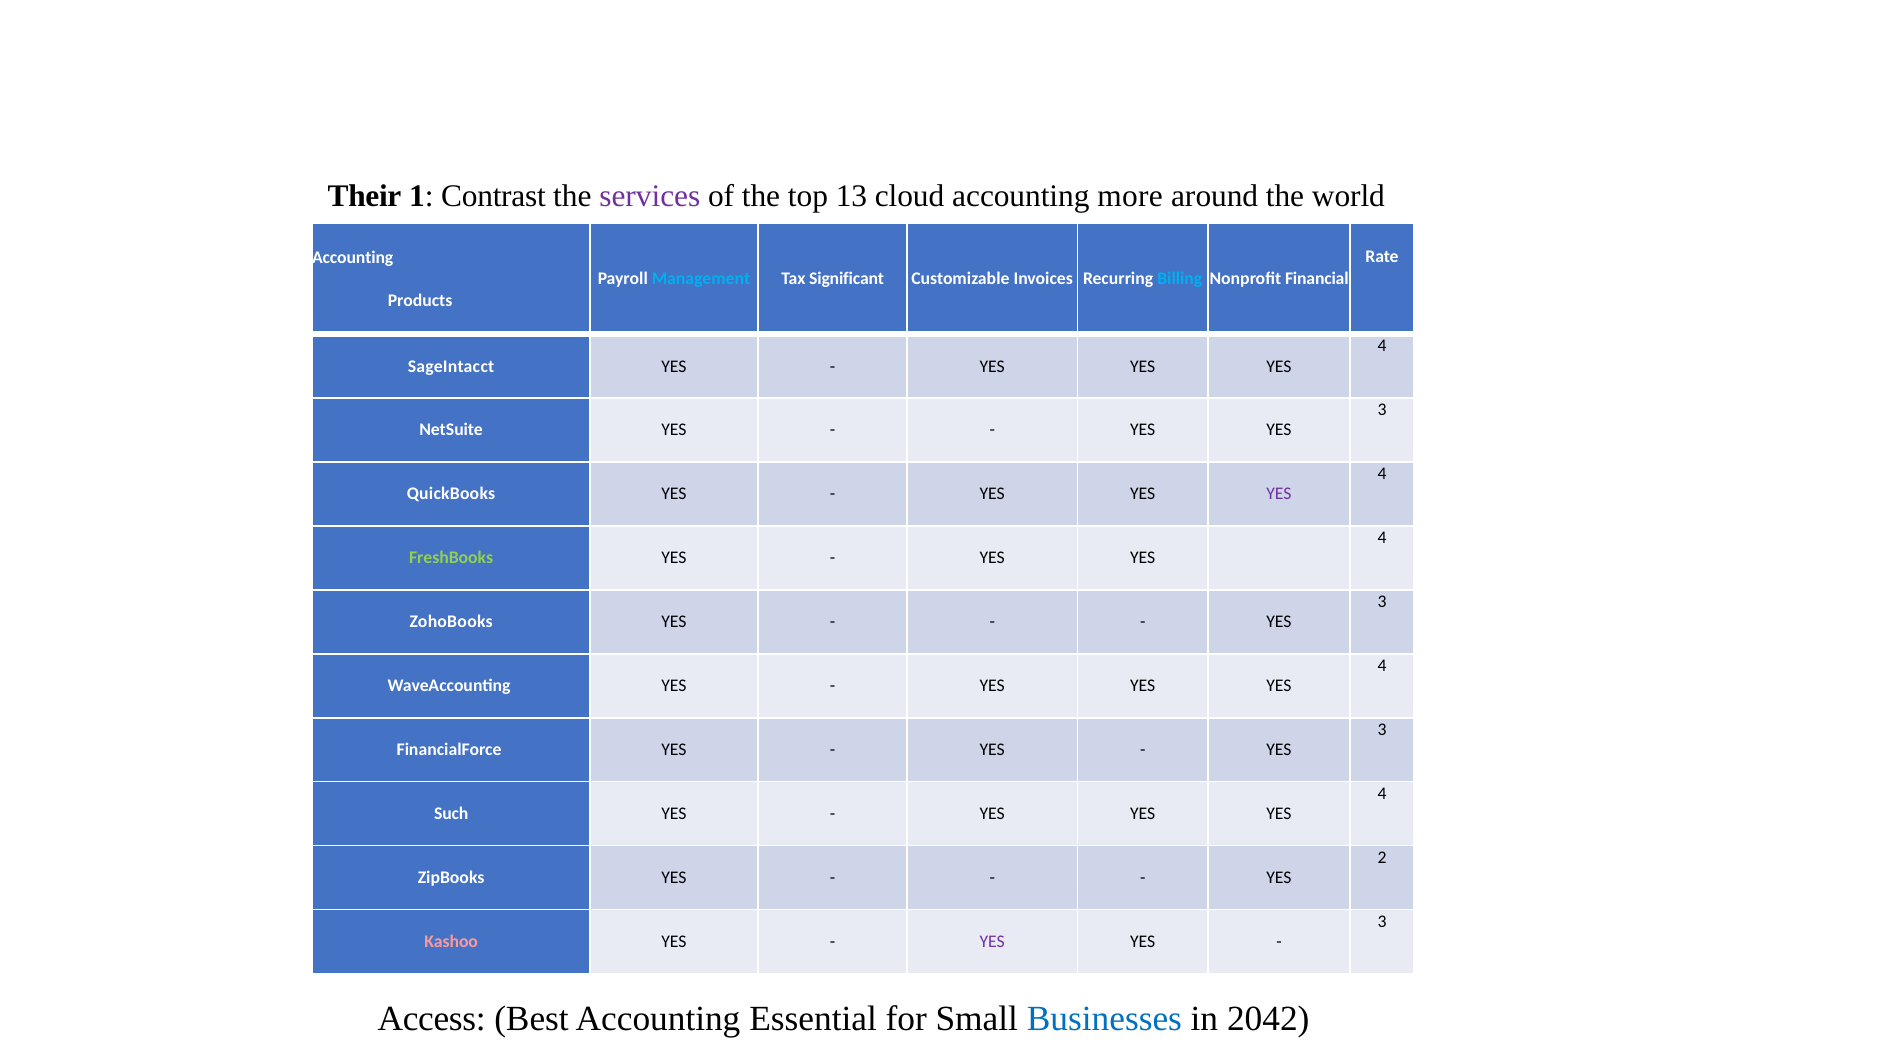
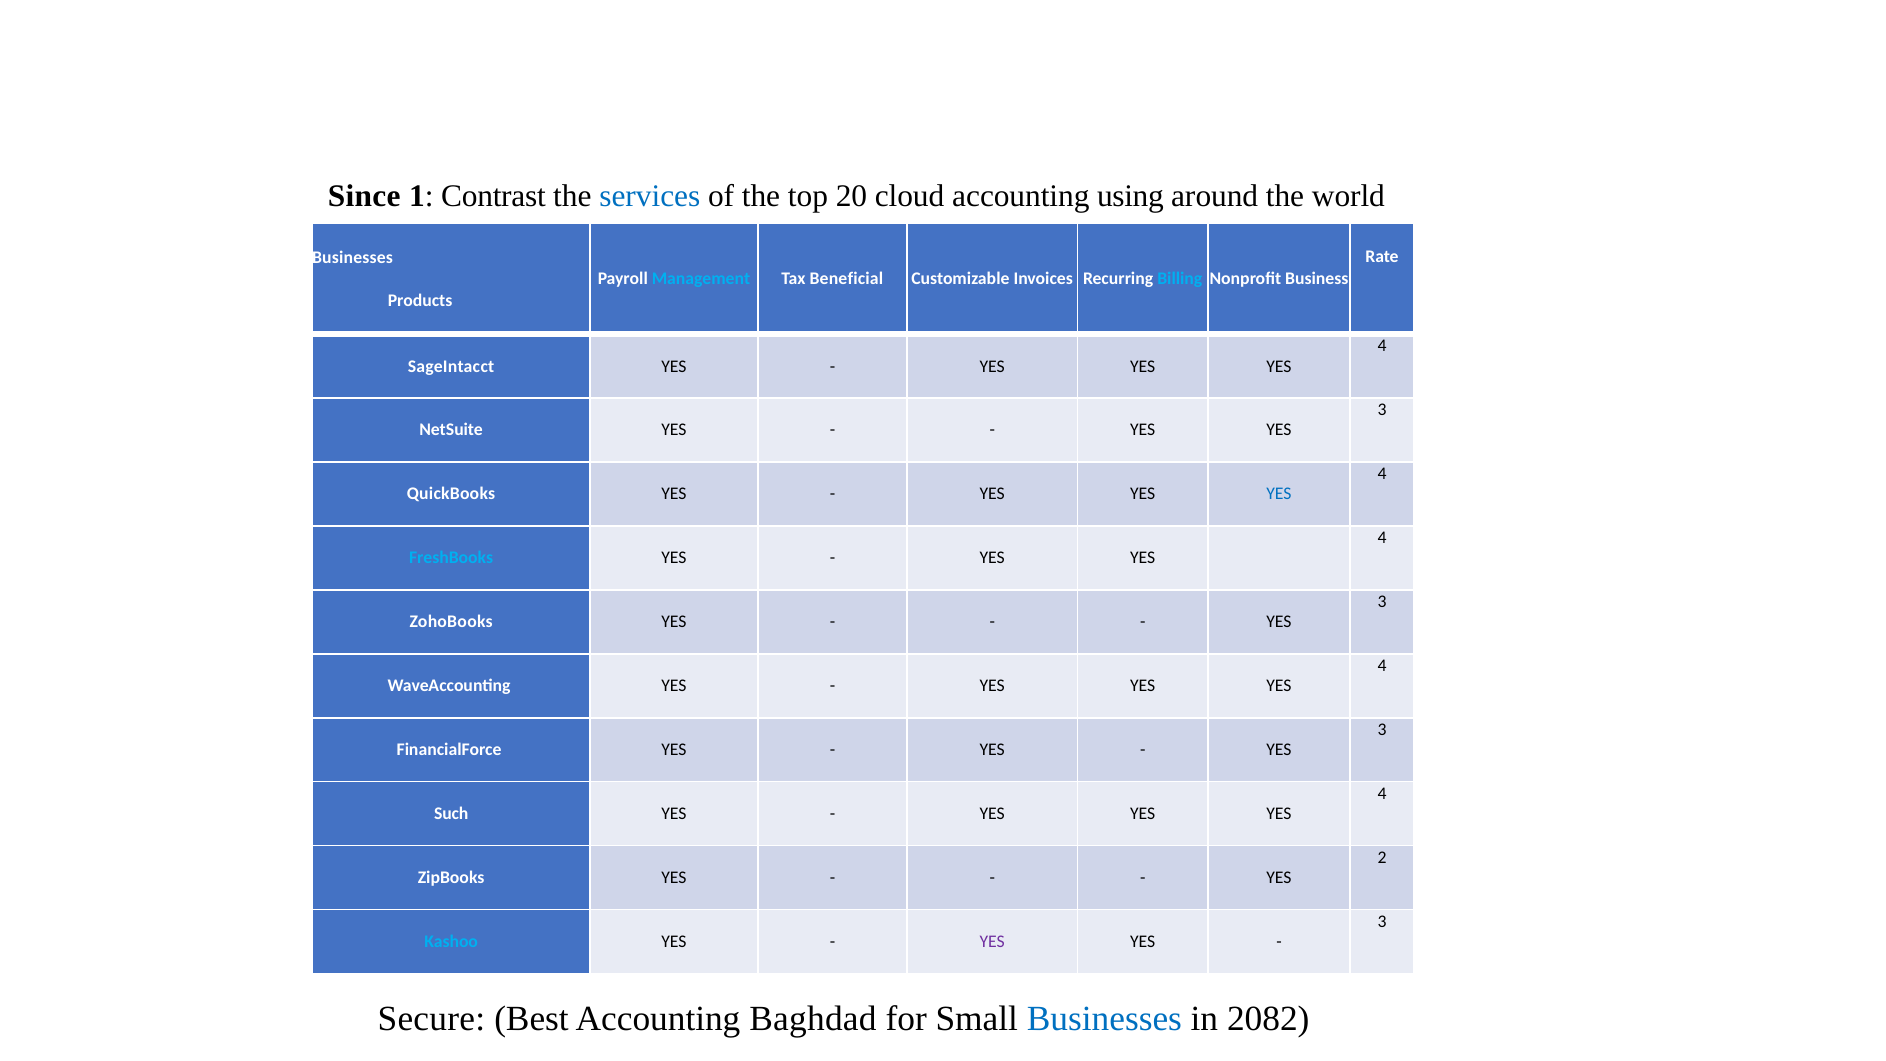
Their: Their -> Since
services colour: purple -> blue
13: 13 -> 20
more: more -> using
Accounting at (353, 257): Accounting -> Businesses
Significant: Significant -> Beneficial
Financial: Financial -> Business
YES at (1279, 494) colour: purple -> blue
FreshBooks colour: light green -> light blue
Kashoo colour: pink -> light blue
Access: Access -> Secure
Essential: Essential -> Baghdad
2042: 2042 -> 2082
